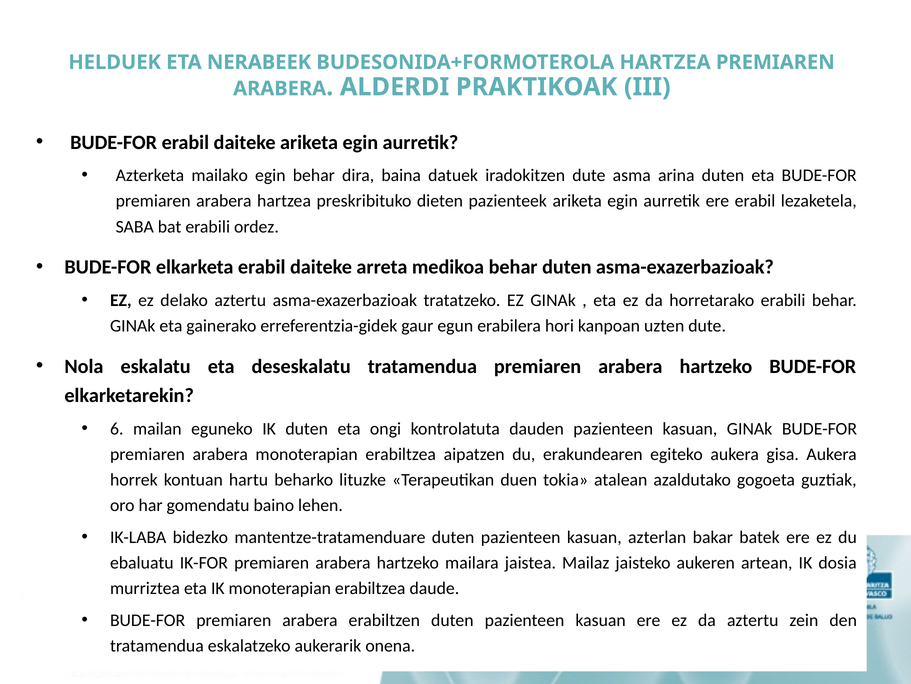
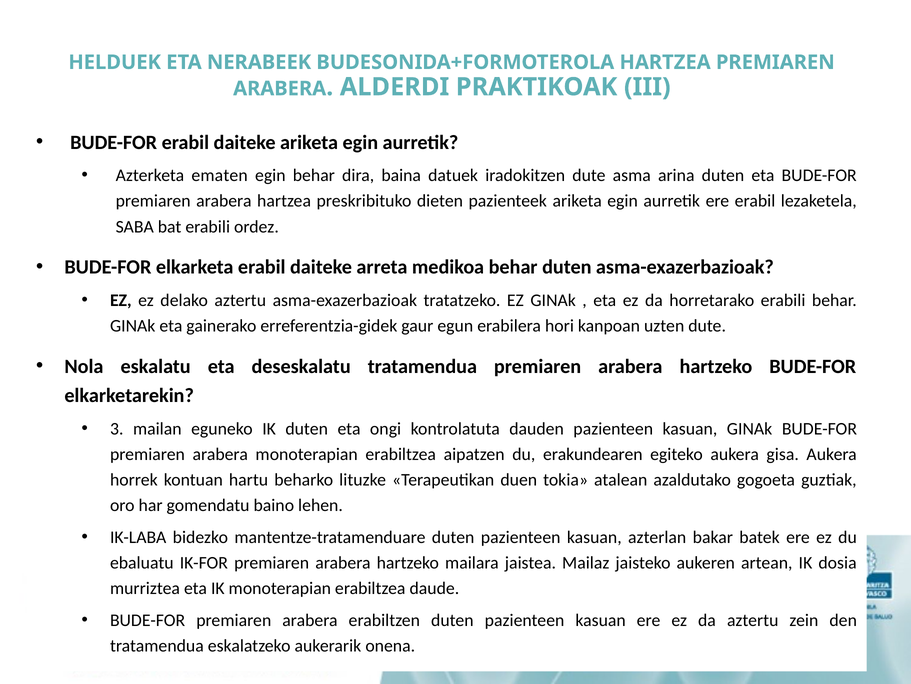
mailako: mailako -> ematen
6: 6 -> 3
